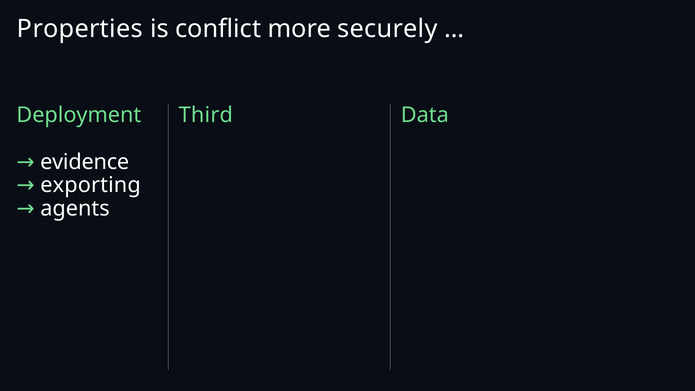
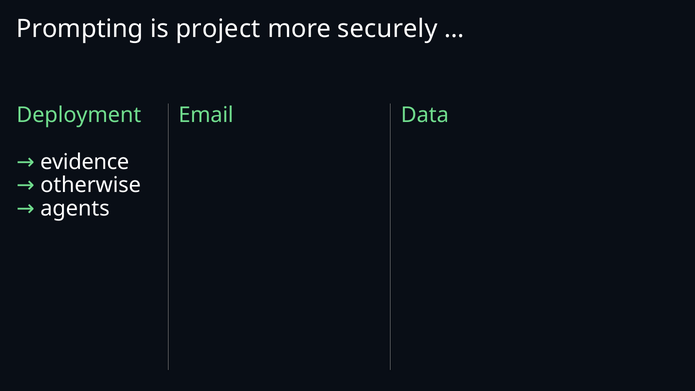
Properties: Properties -> Prompting
conflict: conflict -> project
Third: Third -> Email
exporting: exporting -> otherwise
